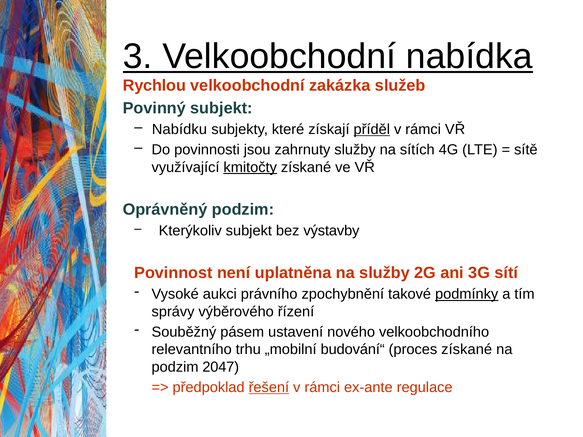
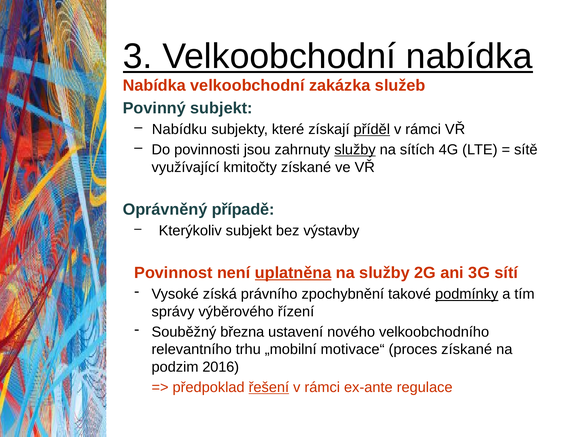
Rychlou at (154, 86): Rychlou -> Nabídka
služby at (355, 150) underline: none -> present
kmitočty underline: present -> none
Oprávněný podzim: podzim -> případě
uplatněna underline: none -> present
aukci: aukci -> získá
pásem: pásem -> března
budování“: budování“ -> motivace“
2047: 2047 -> 2016
